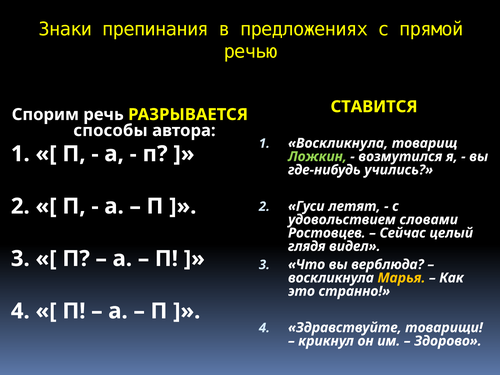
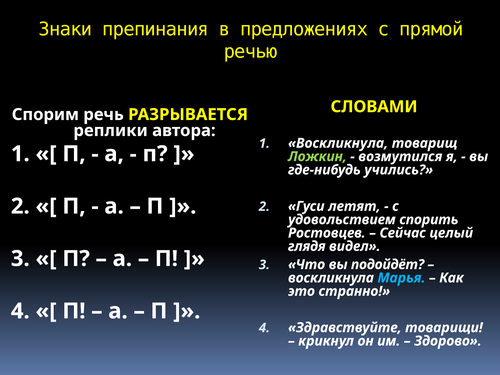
СТАВИТСЯ: СТАВИТСЯ -> СЛОВАМИ
способы: способы -> реплики
словами: словами -> спорить
верблюда: верблюда -> подойдёт
Марья colour: yellow -> light blue
